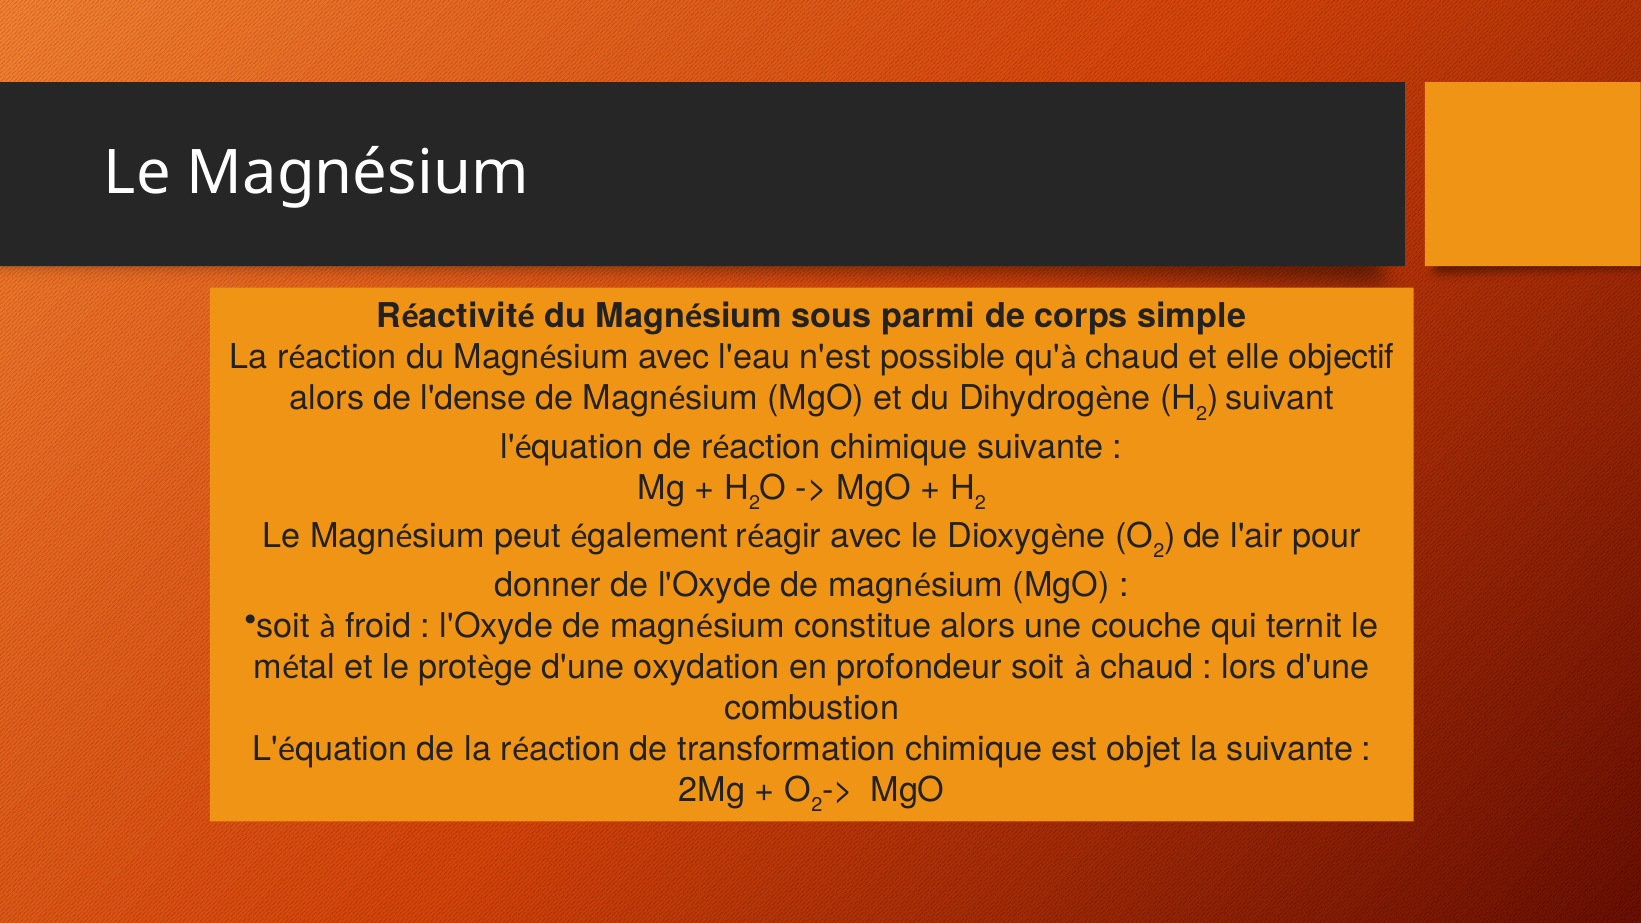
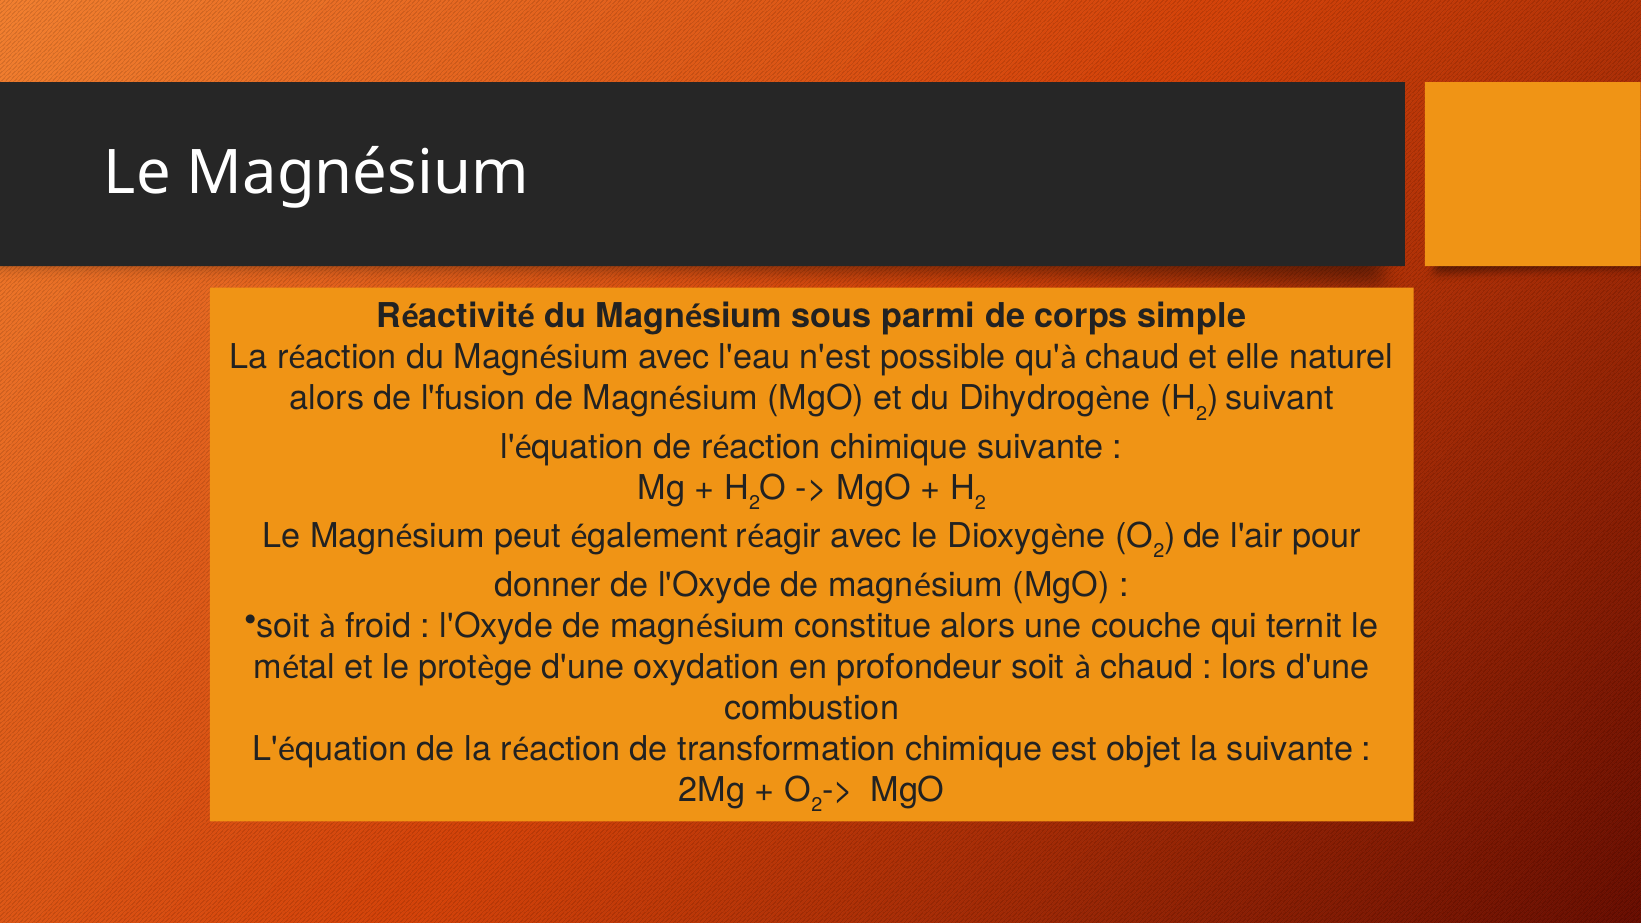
objectif: objectif -> naturel
l'dense: l'dense -> l'fusion
